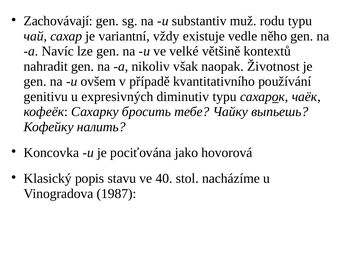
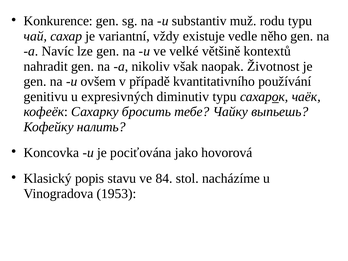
Zachovávají: Zachovávají -> Konkurence
40: 40 -> 84
1987: 1987 -> 1953
